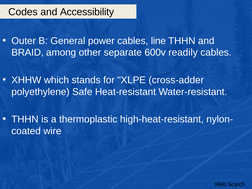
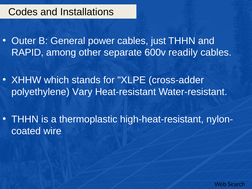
Accessibility: Accessibility -> Installations
line: line -> just
BRAID: BRAID -> RAPID
Safe: Safe -> Vary
